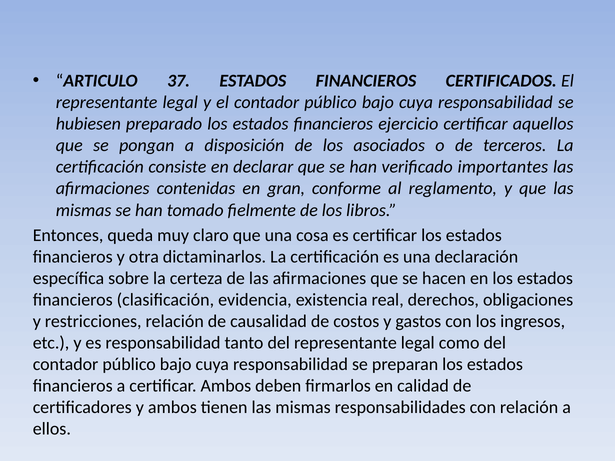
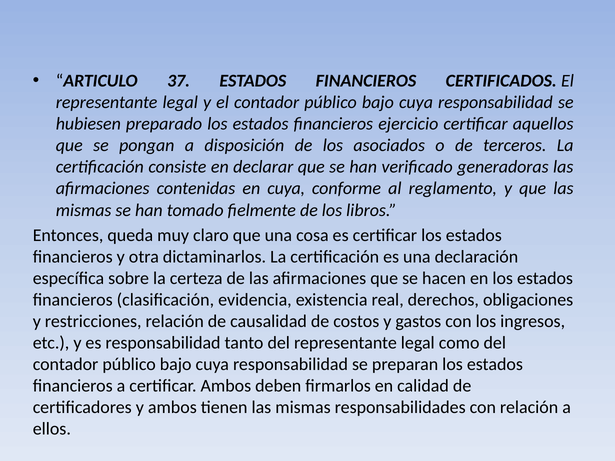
importantes: importantes -> generadoras
en gran: gran -> cuya
